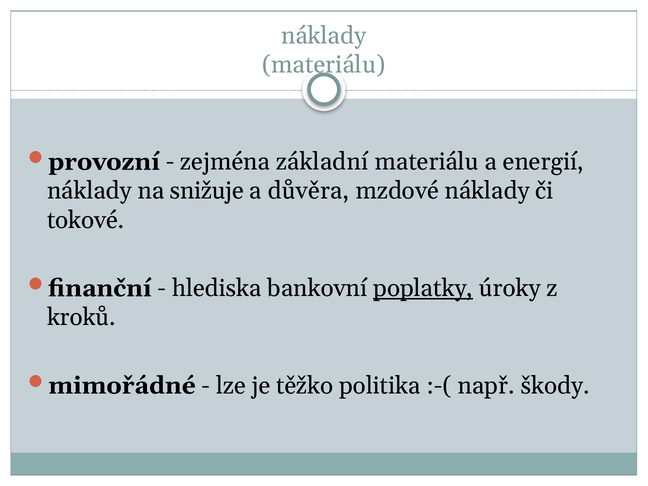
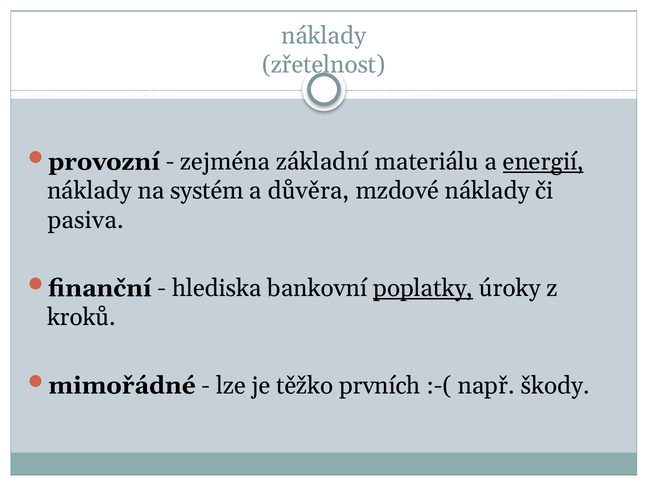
materiálu at (324, 65): materiálu -> zřetelnost
energií underline: none -> present
snižuje: snižuje -> systém
tokové: tokové -> pasiva
politika: politika -> prvních
